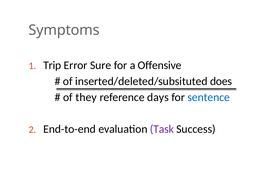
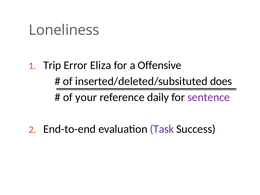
Symptoms: Symptoms -> Loneliness
Sure: Sure -> Eliza
they: they -> your
days: days -> daily
sentence colour: blue -> purple
